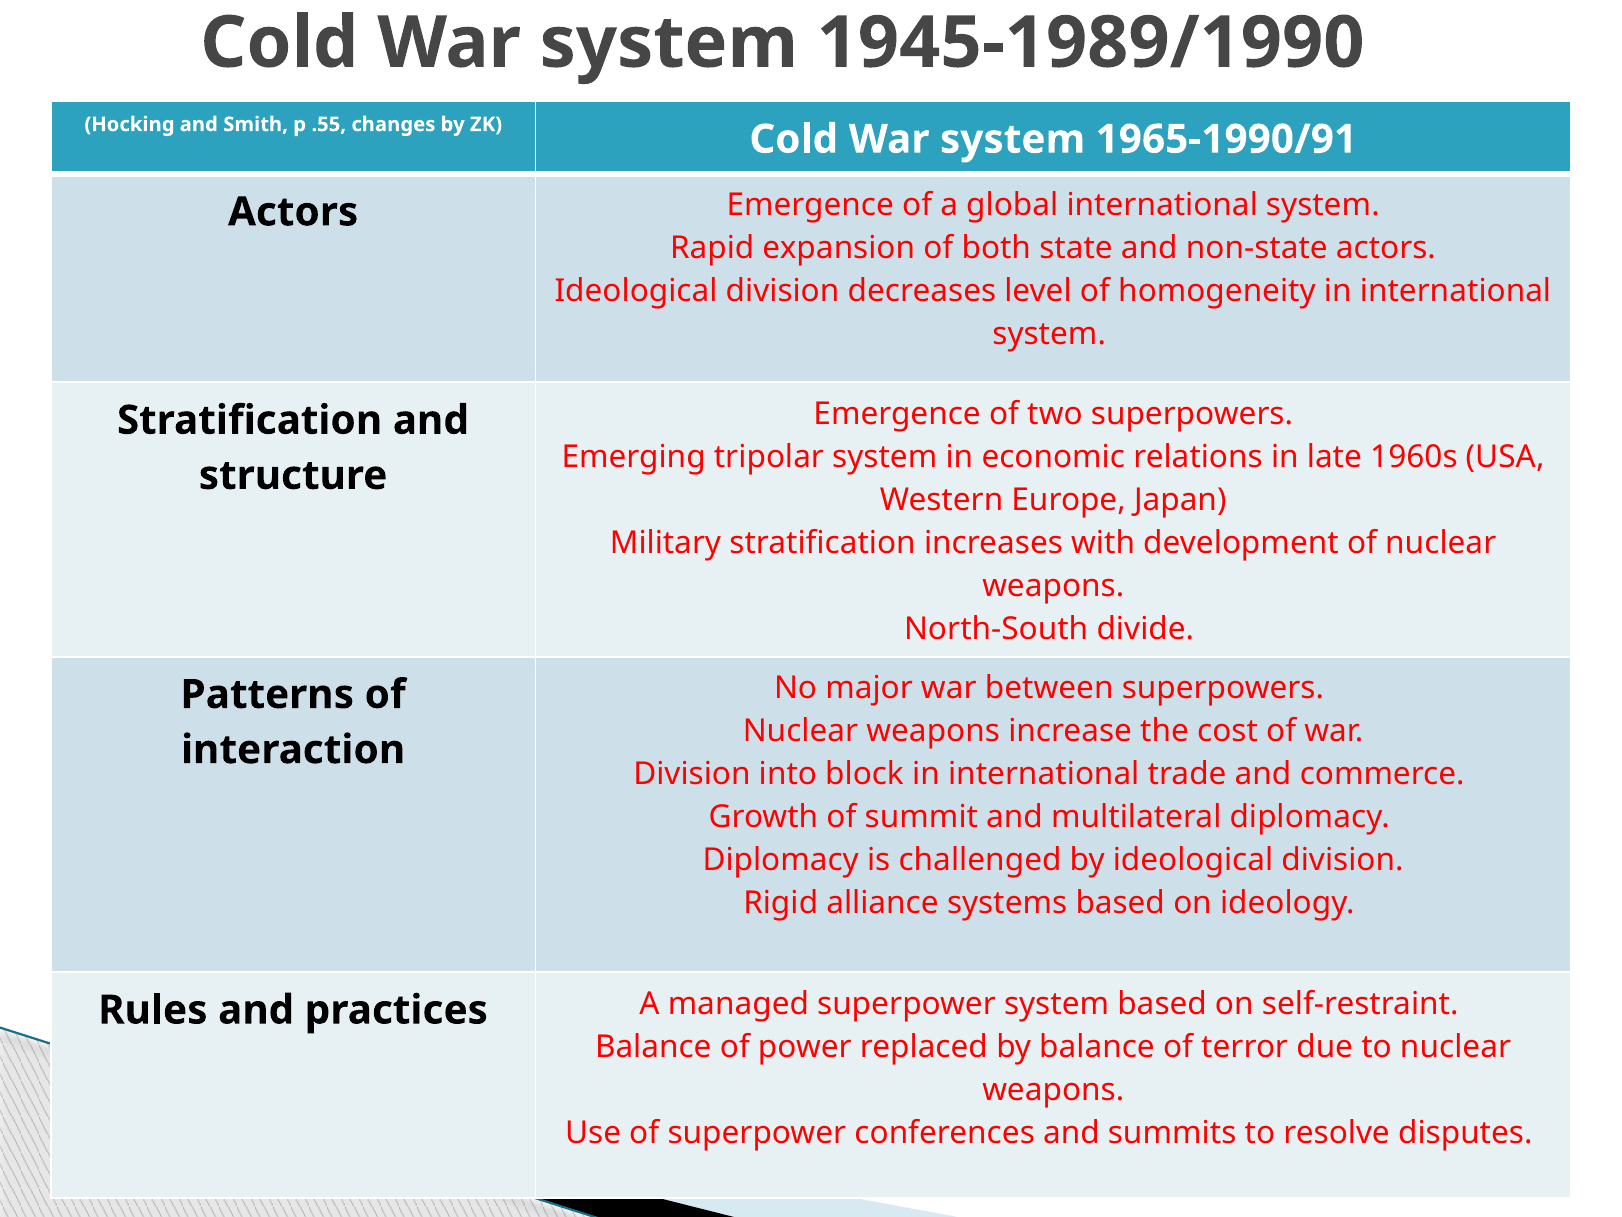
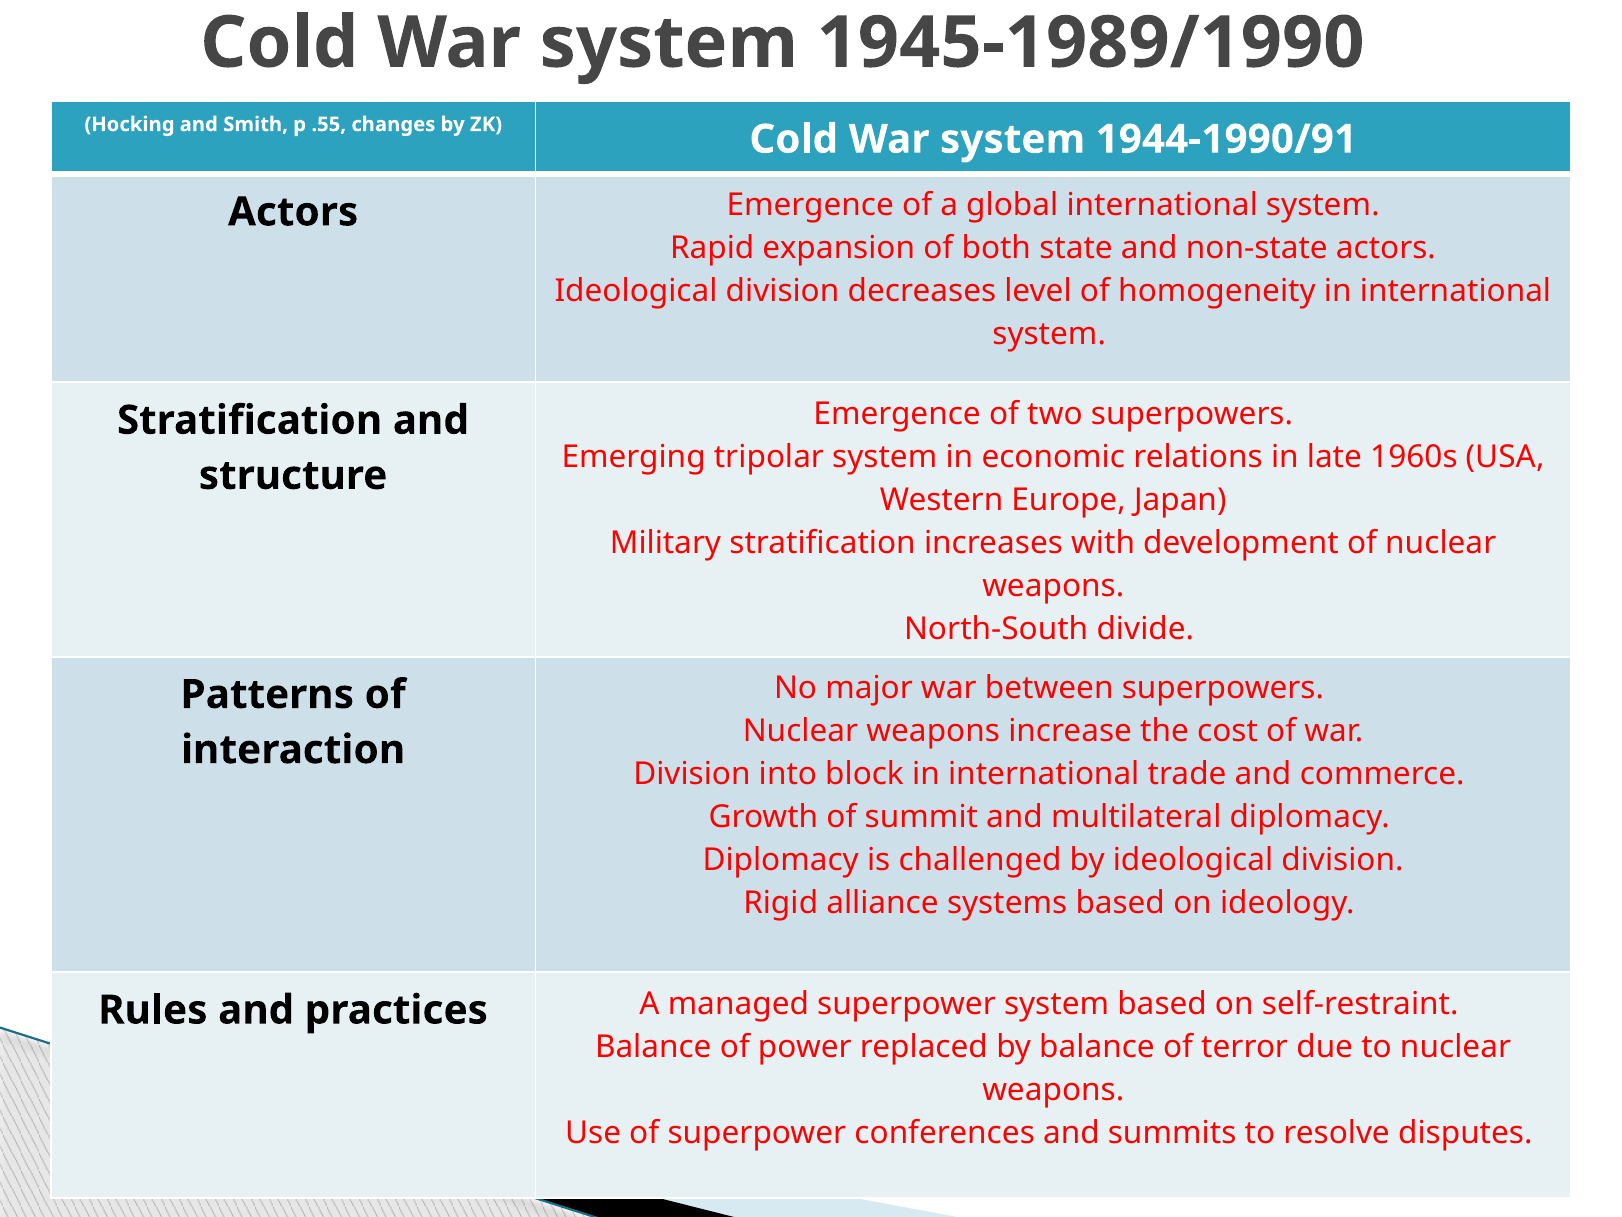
1965-1990/91: 1965-1990/91 -> 1944-1990/91
